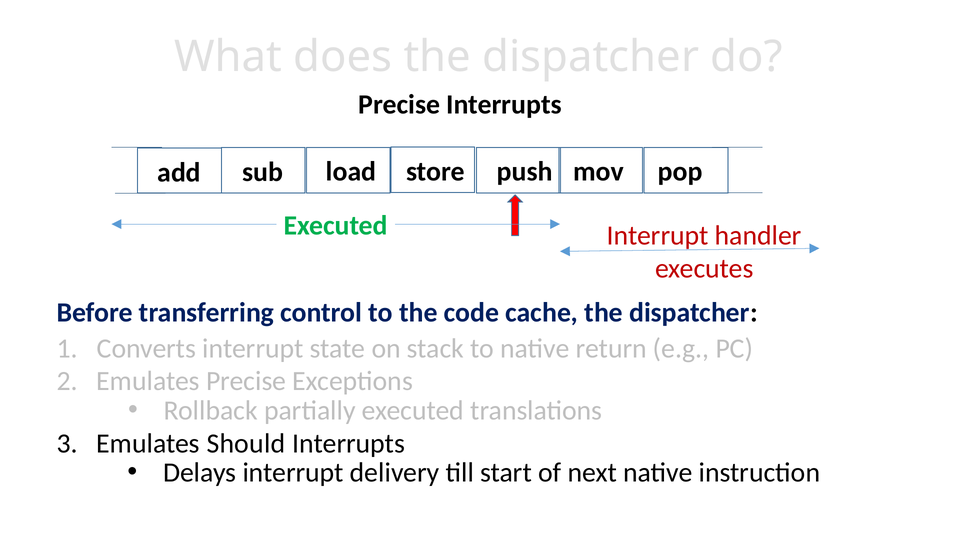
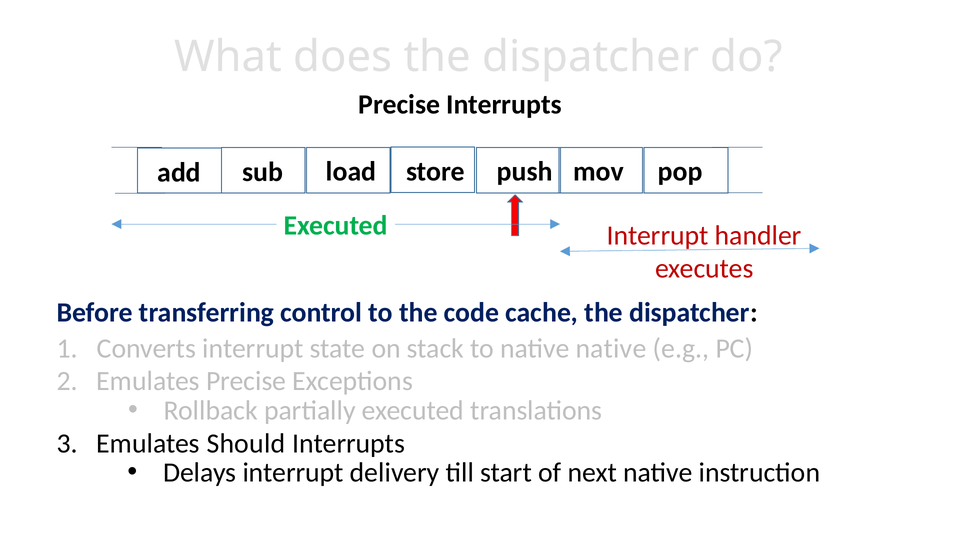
native return: return -> native
